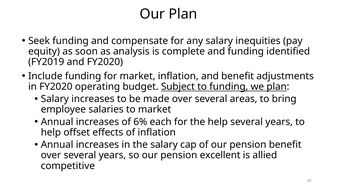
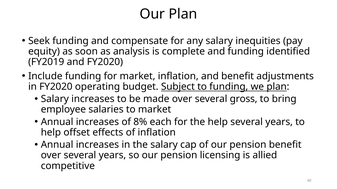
areas: areas -> gross
6%: 6% -> 8%
excellent: excellent -> licensing
